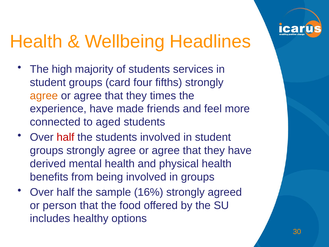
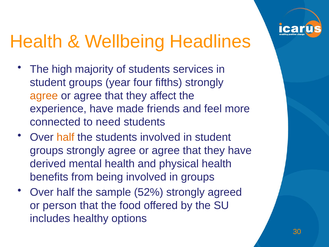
card: card -> year
times: times -> affect
aged: aged -> need
half at (65, 137) colour: red -> orange
16%: 16% -> 52%
